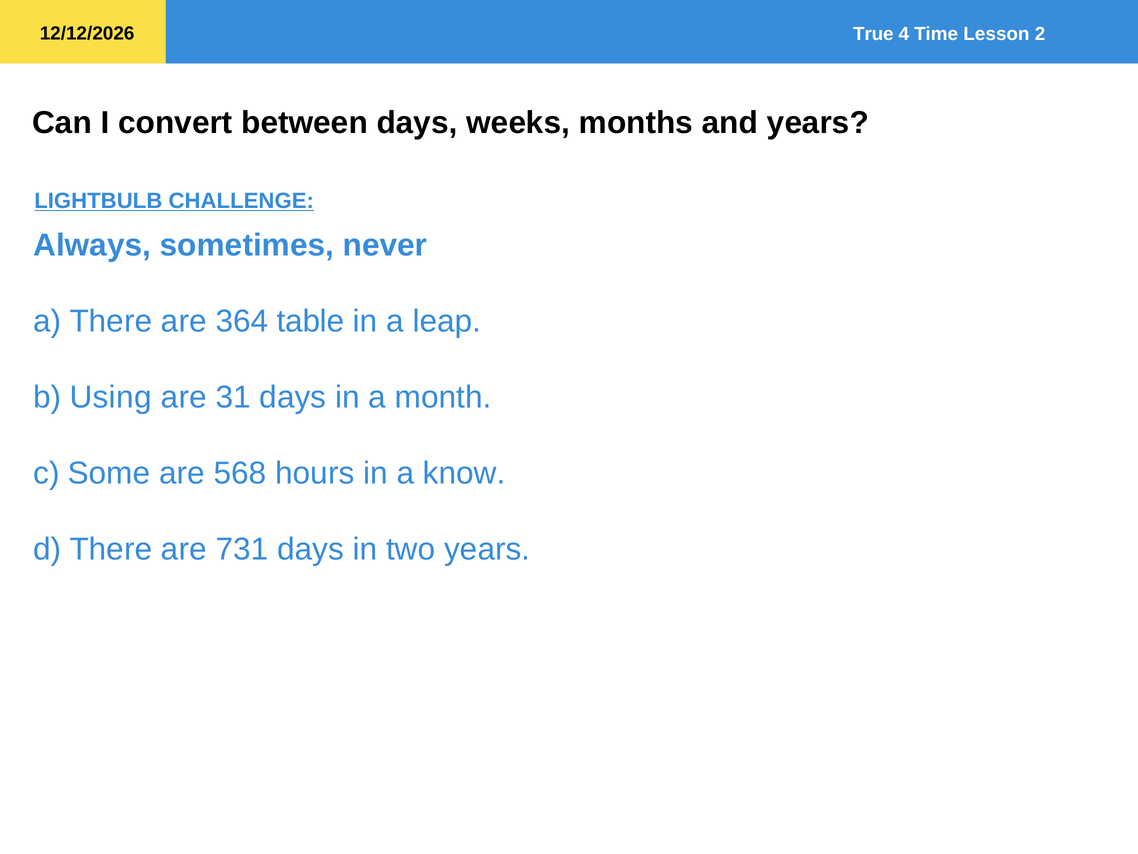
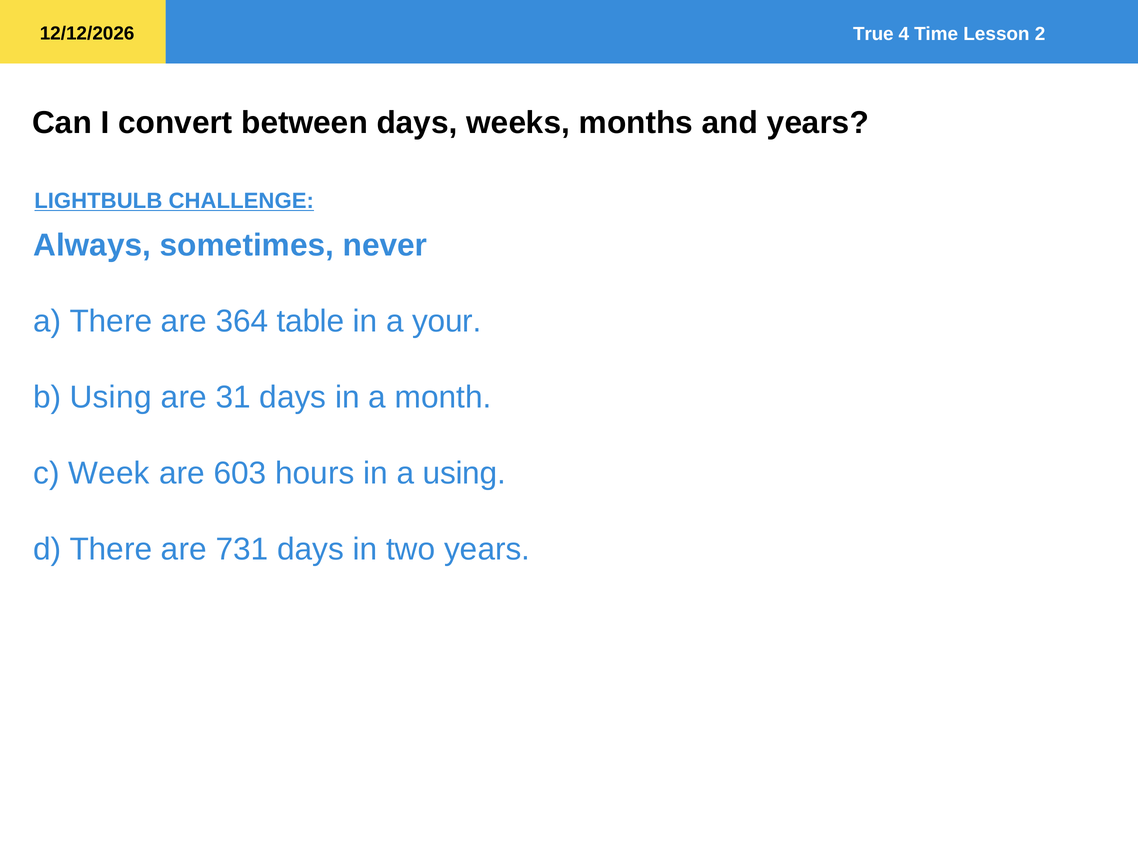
leap: leap -> your
Some: Some -> Week
568: 568 -> 603
a know: know -> using
